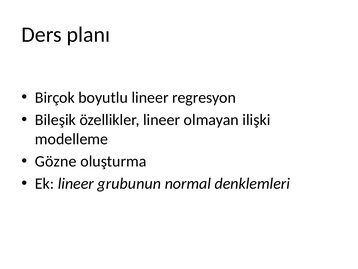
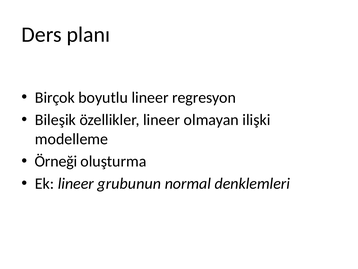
Gözne: Gözne -> Örneği
